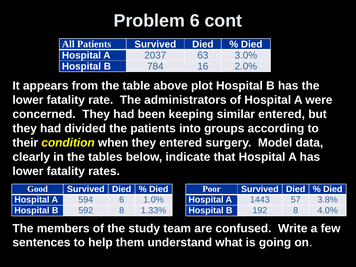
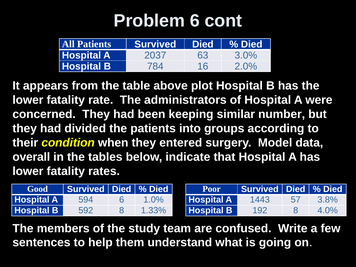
similar entered: entered -> number
clearly: clearly -> overall
